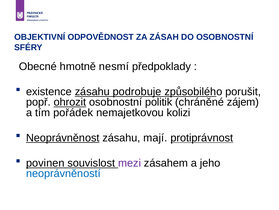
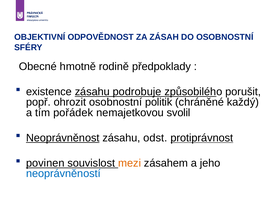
nesmí: nesmí -> rodině
ohrozit underline: present -> none
zájem: zájem -> každý
kolizi: kolizi -> svolil
mají: mají -> odst
mezi colour: purple -> orange
